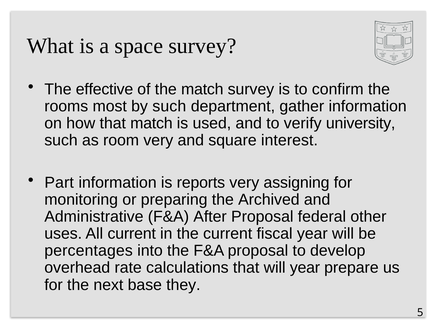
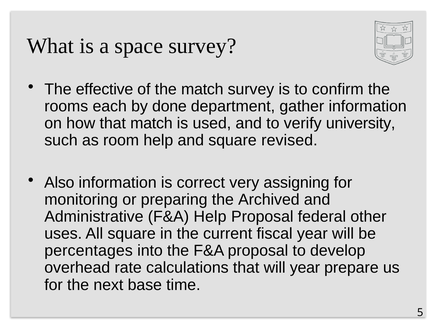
most: most -> each
by such: such -> done
room very: very -> help
interest: interest -> revised
Part: Part -> Also
reports: reports -> correct
F&A After: After -> Help
All current: current -> square
they: they -> time
